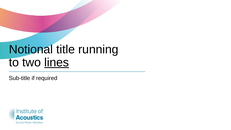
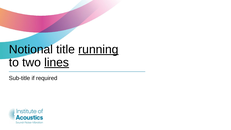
running underline: none -> present
